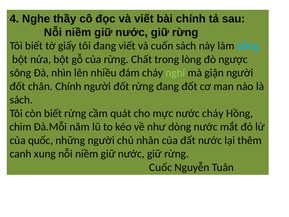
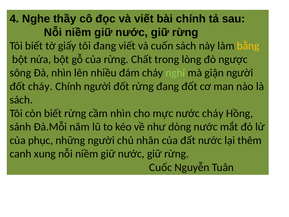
bằng colour: light blue -> yellow
đốt chân: chân -> cháy
cầm quát: quát -> nhìn
chim: chim -> sánh
quốc: quốc -> phục
